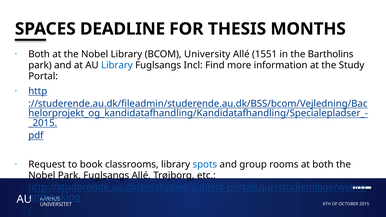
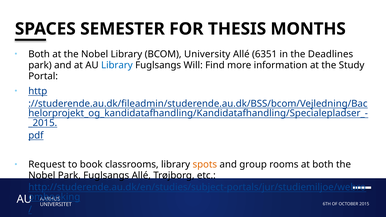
DEADLINE: DEADLINE -> SEMESTER
1551: 1551 -> 6351
Bartholins: Bartholins -> Deadlines
Incl: Incl -> Will
spots colour: blue -> orange
